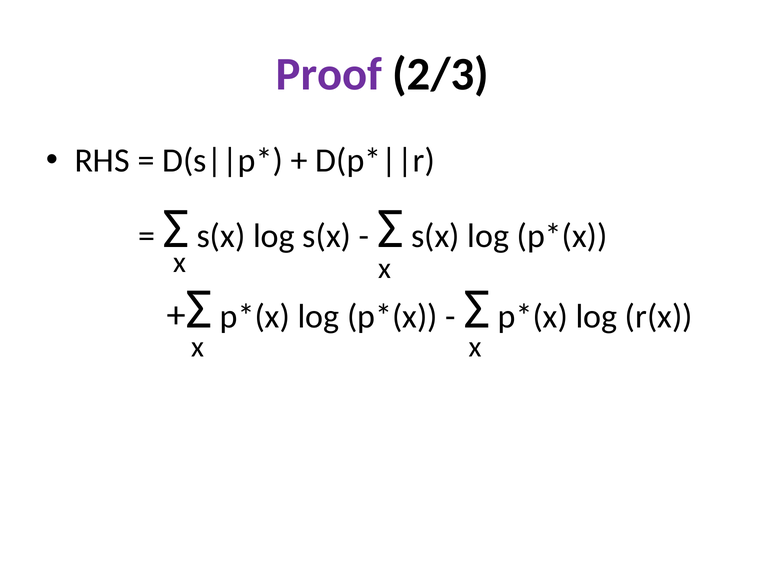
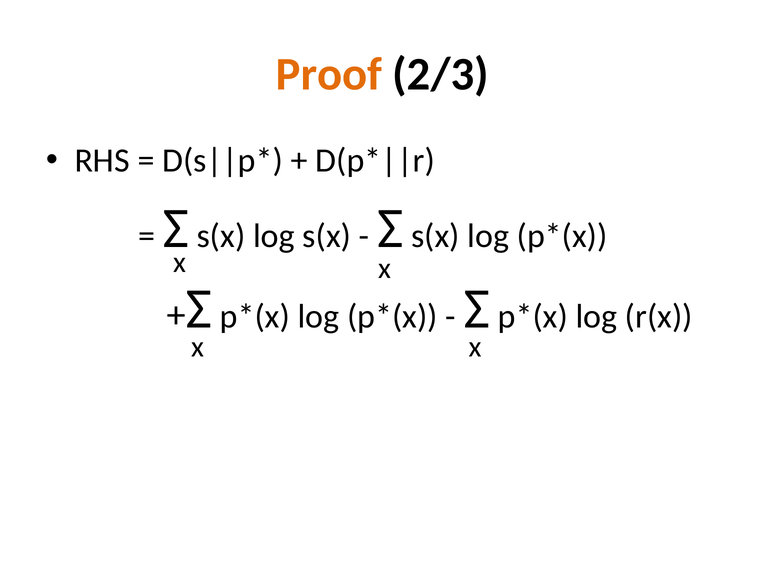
Proof colour: purple -> orange
